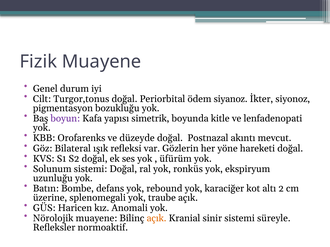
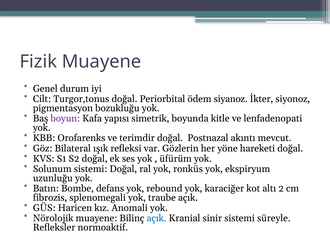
düzeyde: düzeyde -> terimdir
üzerine: üzerine -> fibrozis
açık at (157, 219) colour: orange -> blue
